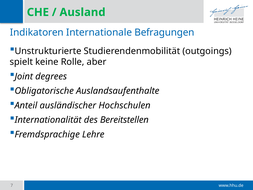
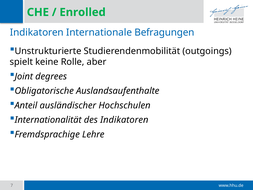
Ausland: Ausland -> Enrolled
des Bereitstellen: Bereitstellen -> Indikatoren
